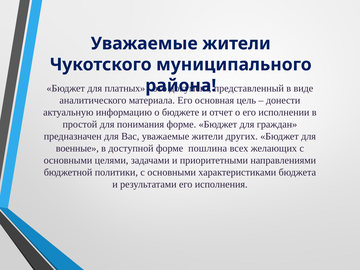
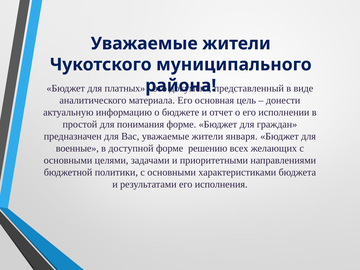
других: других -> января
пошлина: пошлина -> решению
